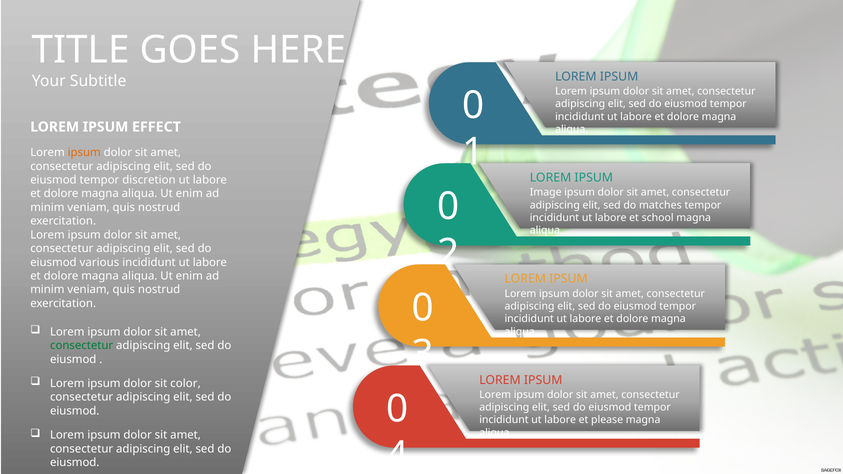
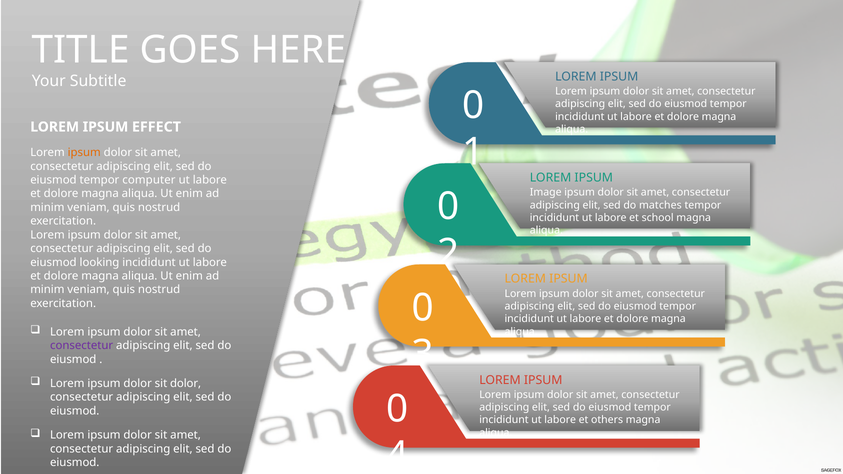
discretion: discretion -> computer
various: various -> looking
consectetur at (82, 346) colour: green -> purple
sit color: color -> dolor
please: please -> others
